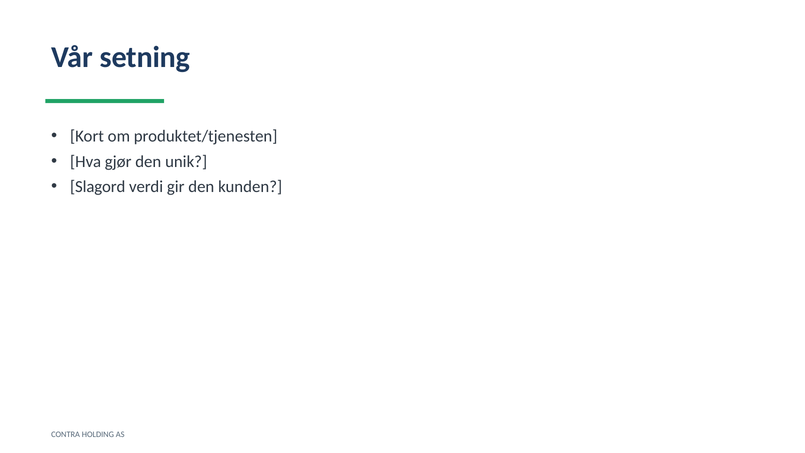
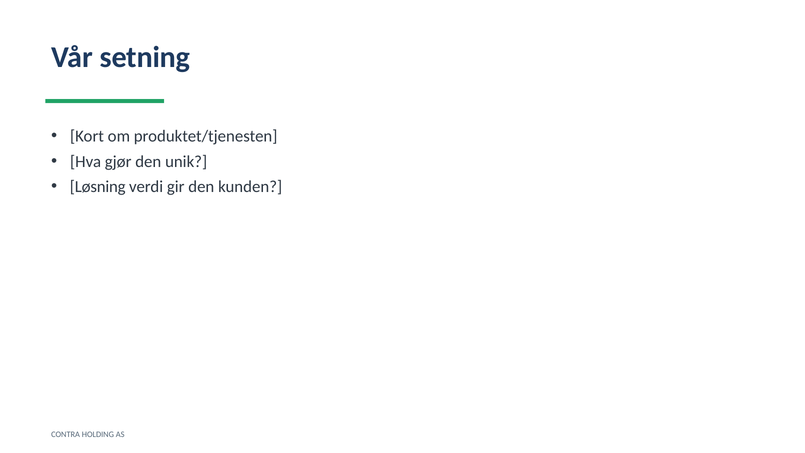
Slagord: Slagord -> Løsning
